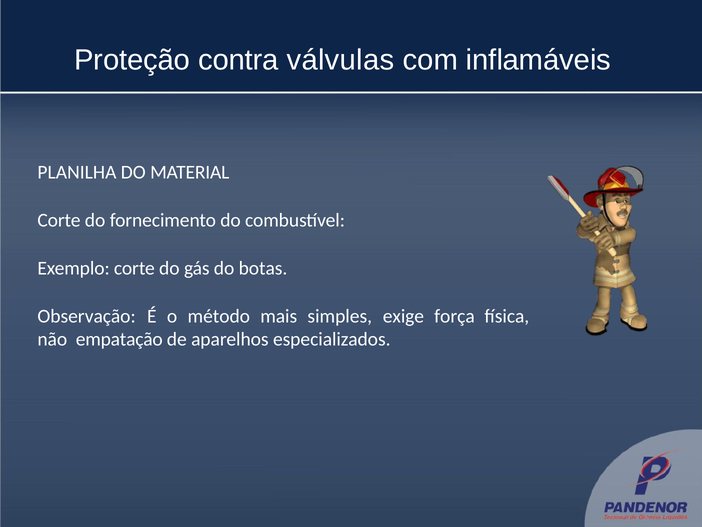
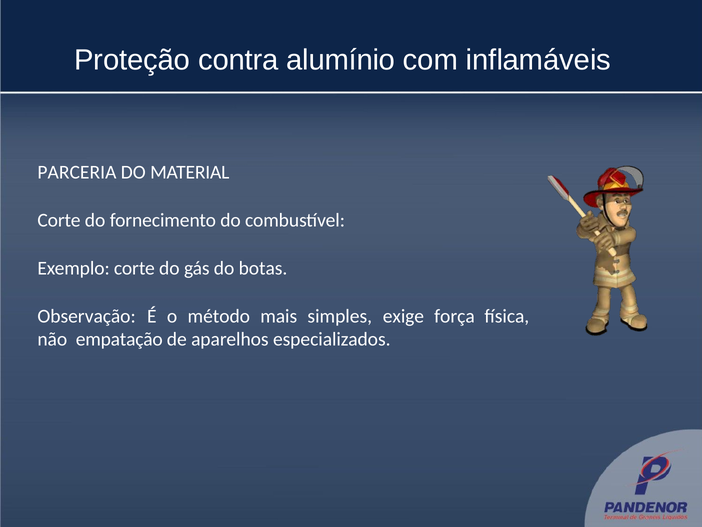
válvulas: válvulas -> alumínio
PLANILHA: PLANILHA -> PARCERIA
